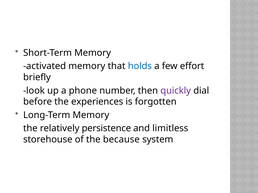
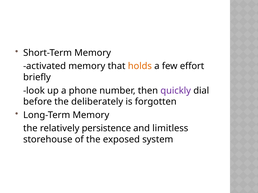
holds colour: blue -> orange
experiences: experiences -> deliberately
because: because -> exposed
